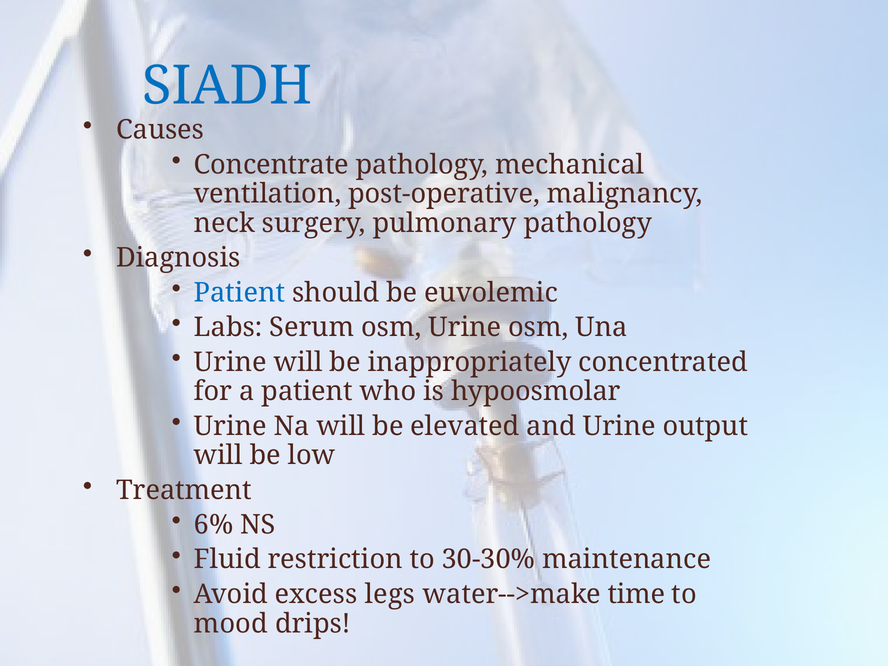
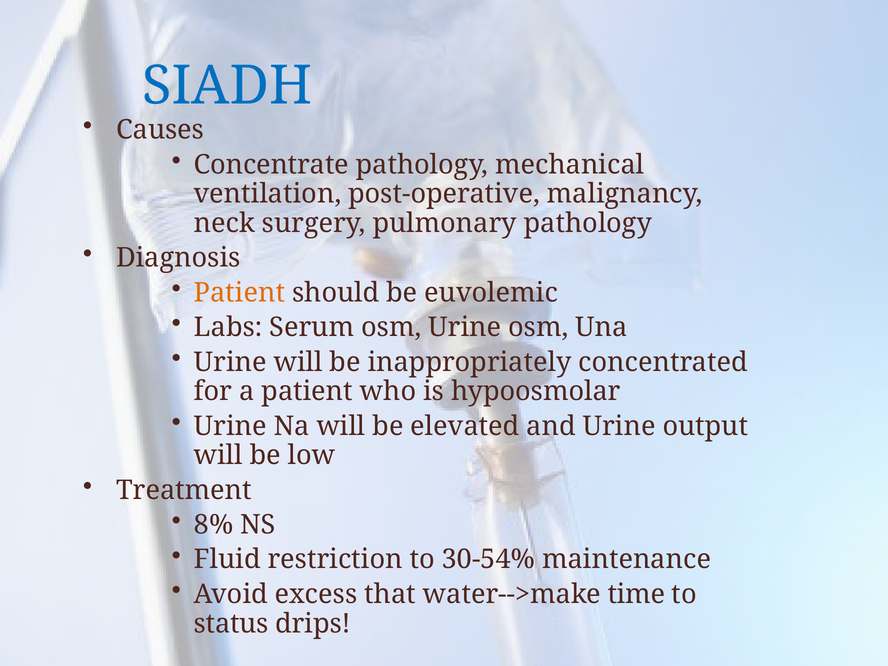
Patient at (240, 293) colour: blue -> orange
6%: 6% -> 8%
30-30%: 30-30% -> 30-54%
legs: legs -> that
mood: mood -> status
